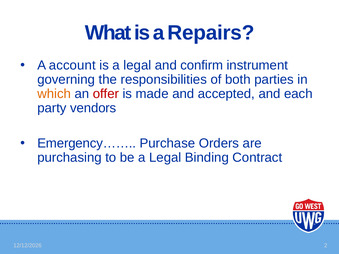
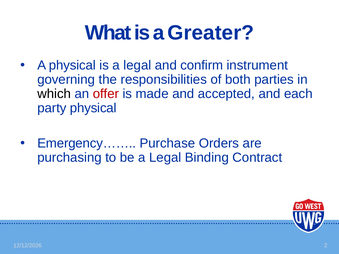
Repairs: Repairs -> Greater
A account: account -> physical
which colour: orange -> black
party vendors: vendors -> physical
